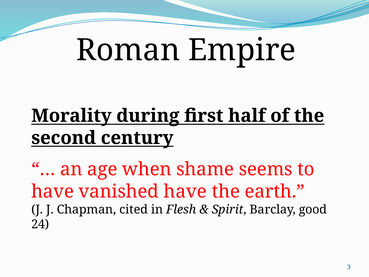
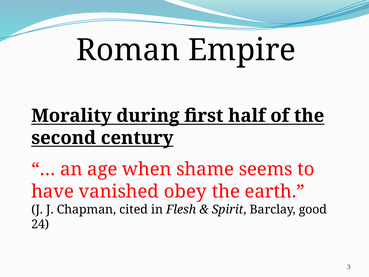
vanished have: have -> obey
